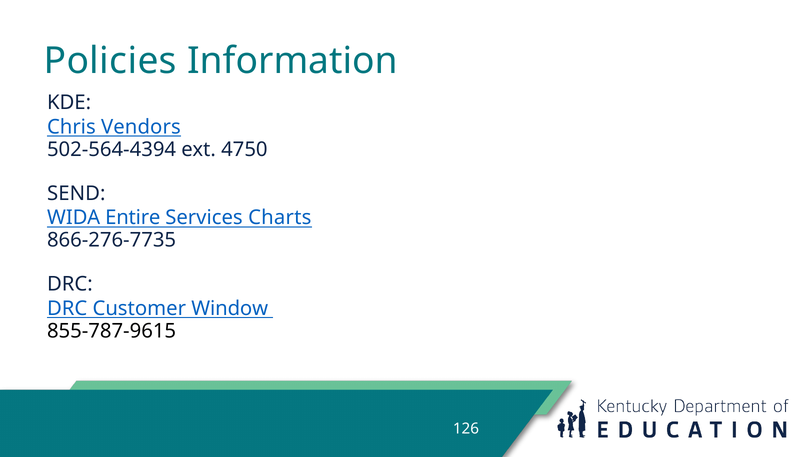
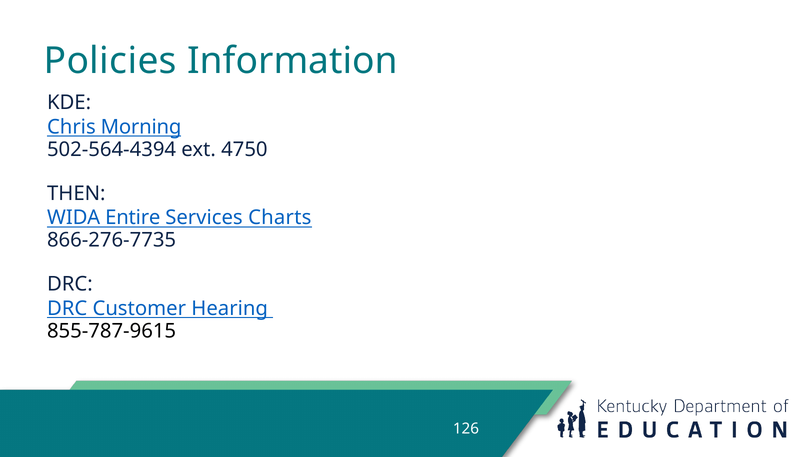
Vendors: Vendors -> Morning
SEND: SEND -> THEN
Window: Window -> Hearing
